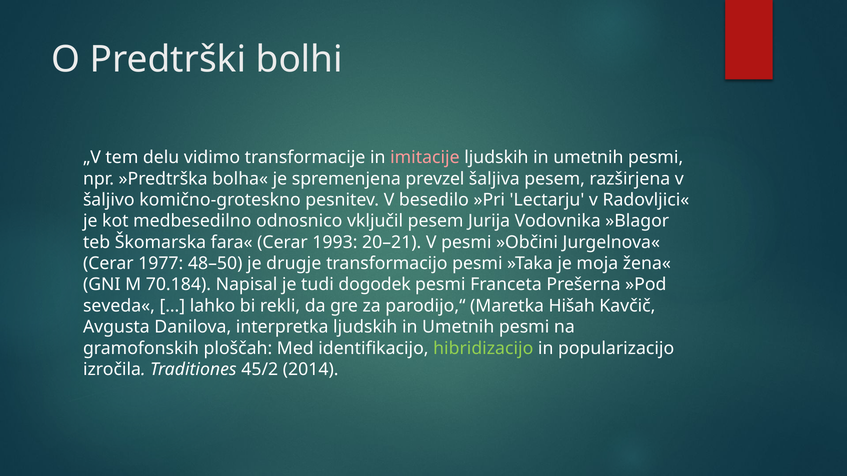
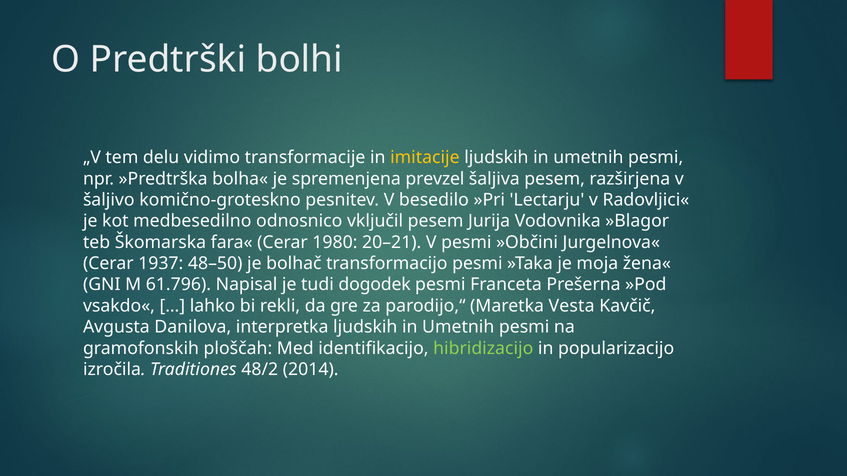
imitacije colour: pink -> yellow
1993: 1993 -> 1980
1977: 1977 -> 1937
drugje: drugje -> bolhač
70.184: 70.184 -> 61.796
seveda«: seveda« -> vsakdo«
Hišah: Hišah -> Vesta
45/2: 45/2 -> 48/2
